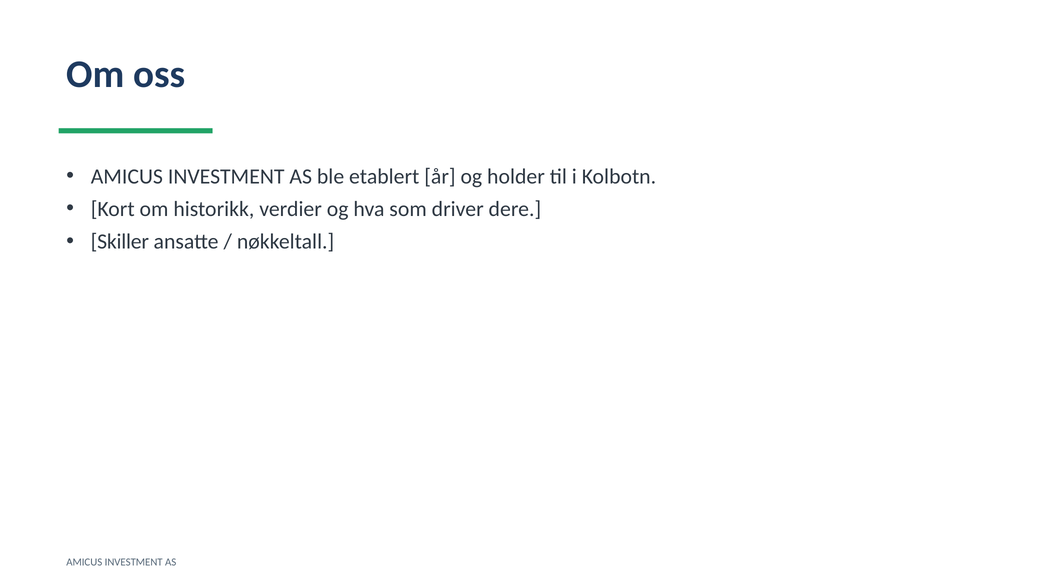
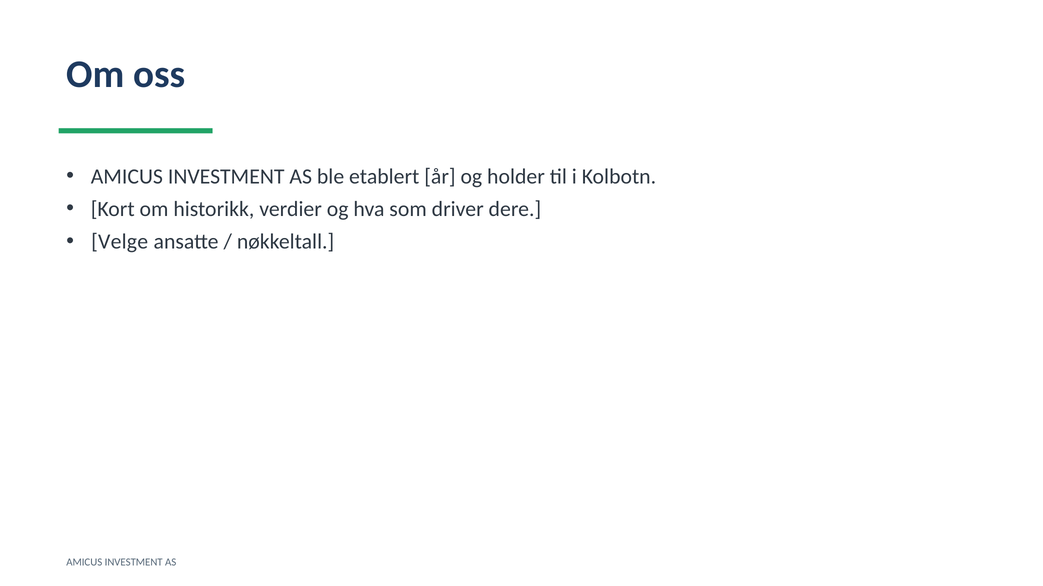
Skiller: Skiller -> Velge
